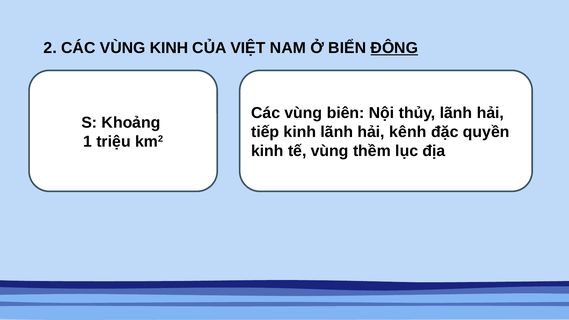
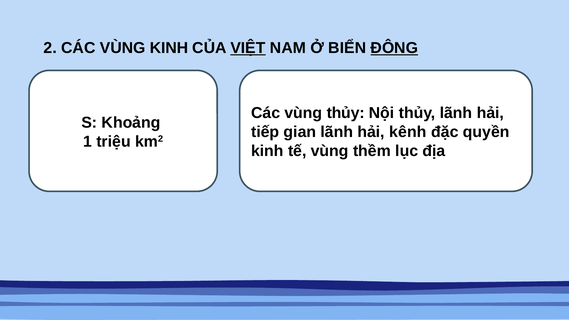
VIỆT underline: none -> present
vùng biên: biên -> thủy
tiếp kinh: kinh -> gian
